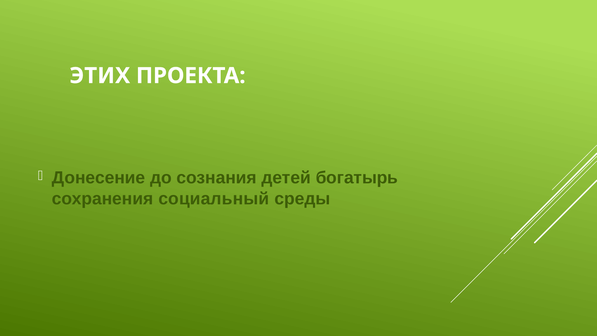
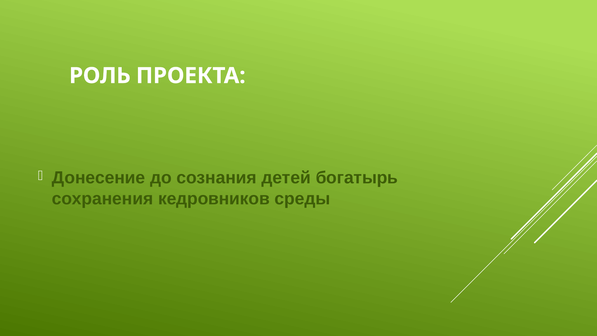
ЭТИХ: ЭТИХ -> РОЛЬ
социальный: социальный -> кедровников
